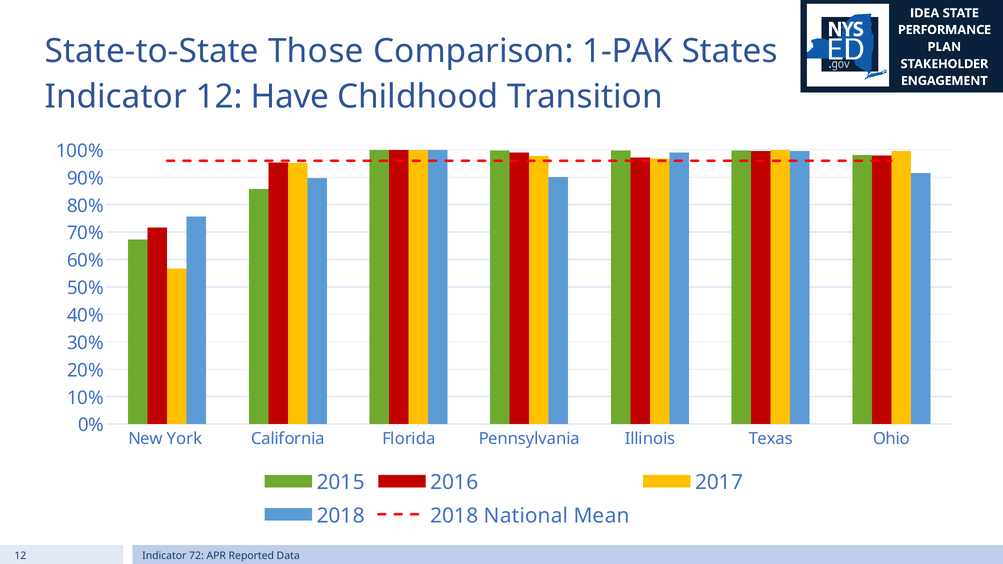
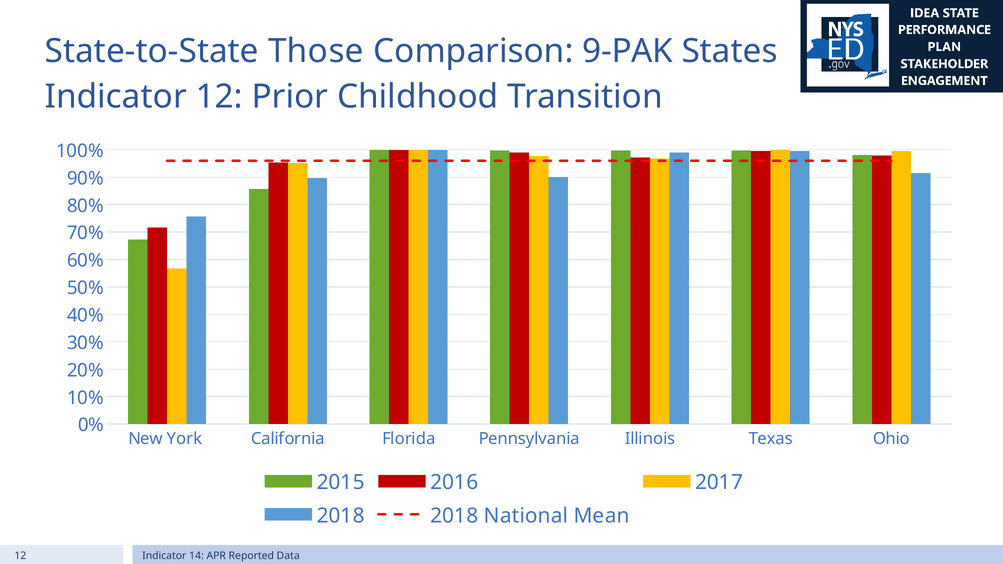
1-PAK: 1-PAK -> 9-PAK
Have: Have -> Prior
72: 72 -> 14
